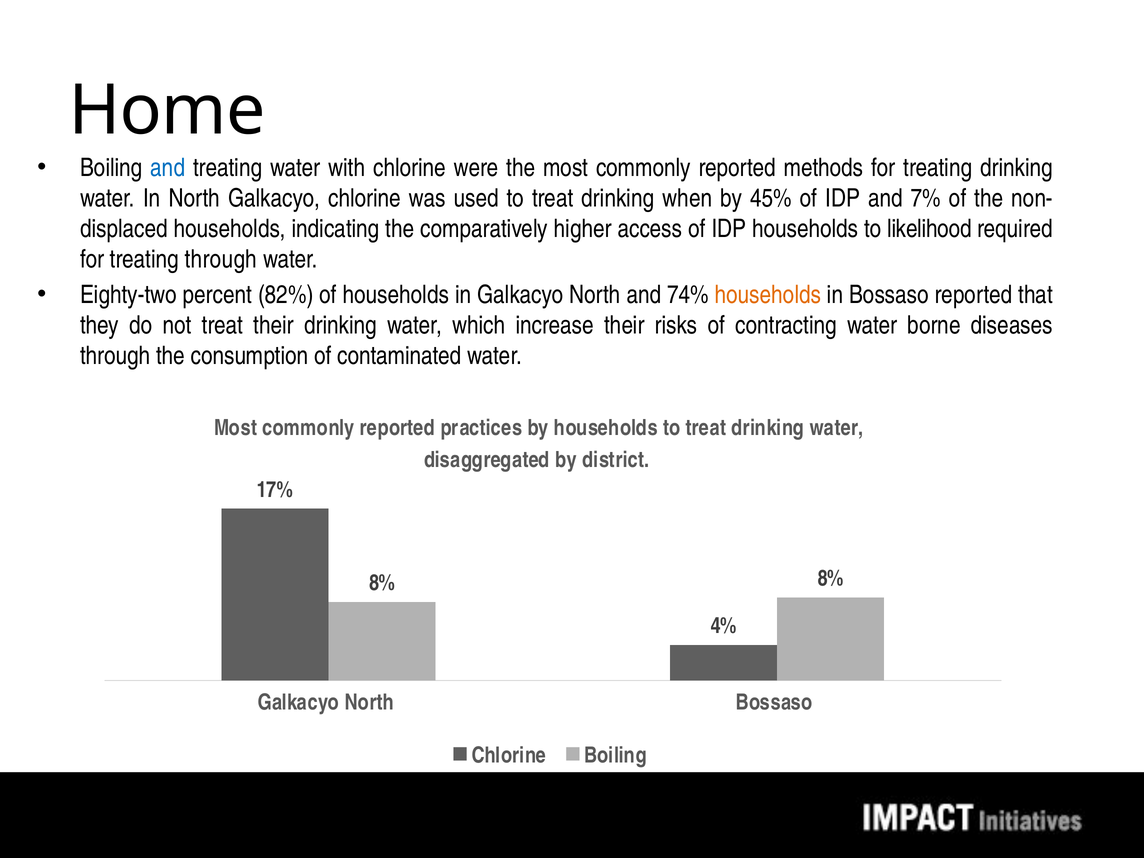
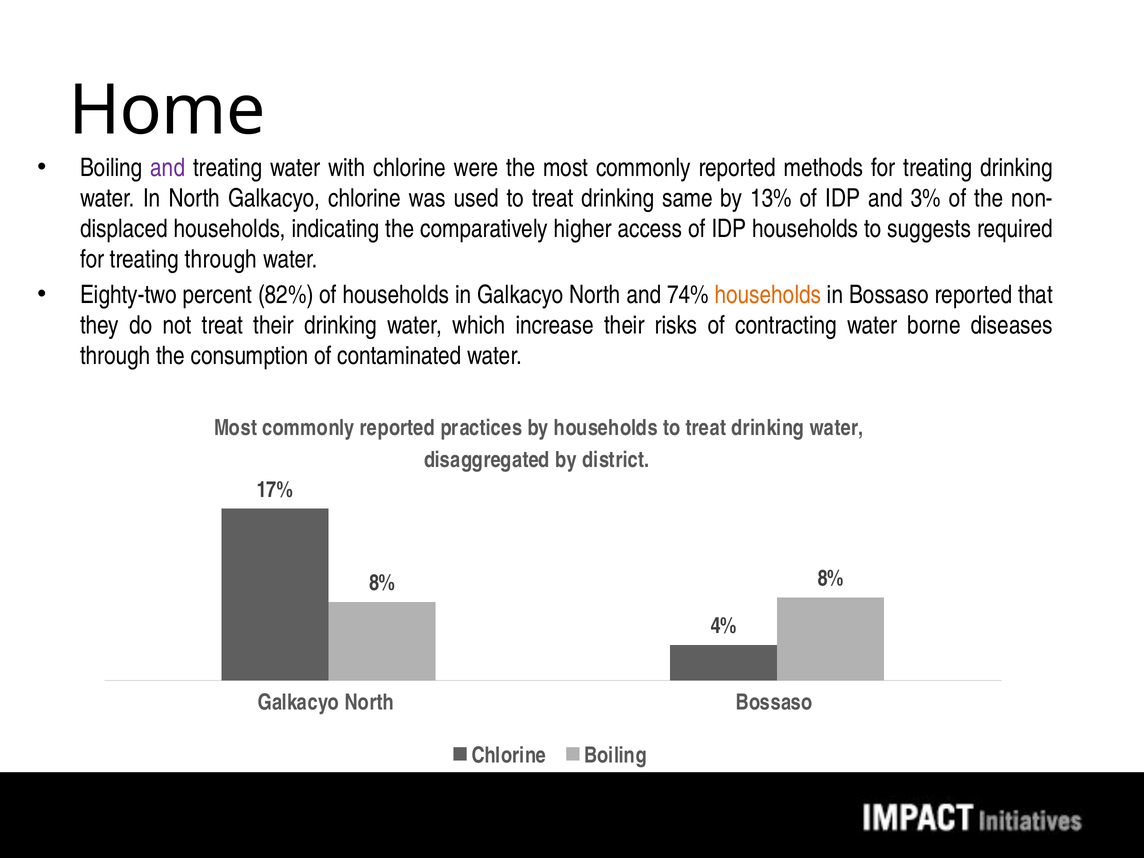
and at (168, 168) colour: blue -> purple
when: when -> same
45%: 45% -> 13%
7%: 7% -> 3%
likelihood: likelihood -> suggests
